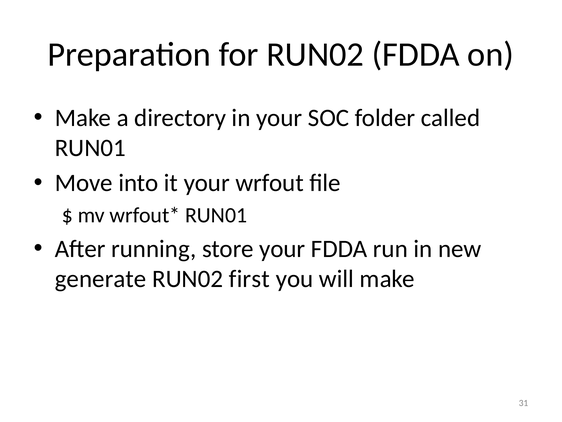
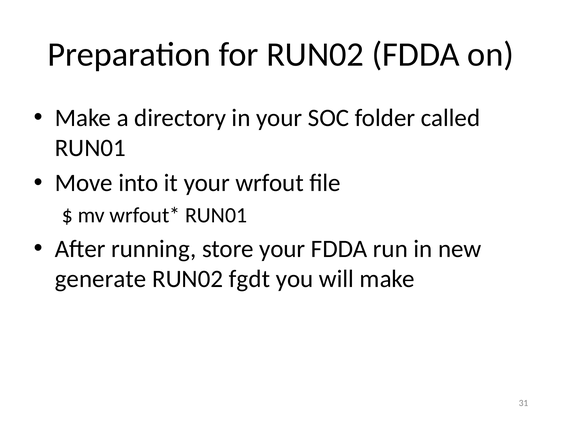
first: first -> fgdt
